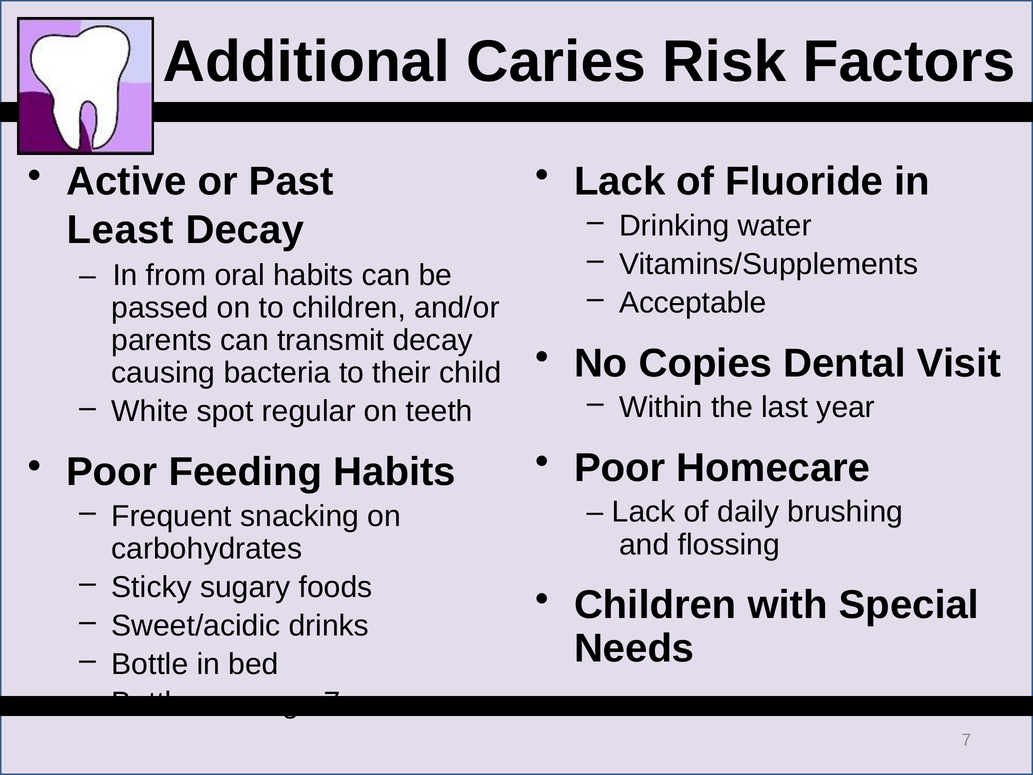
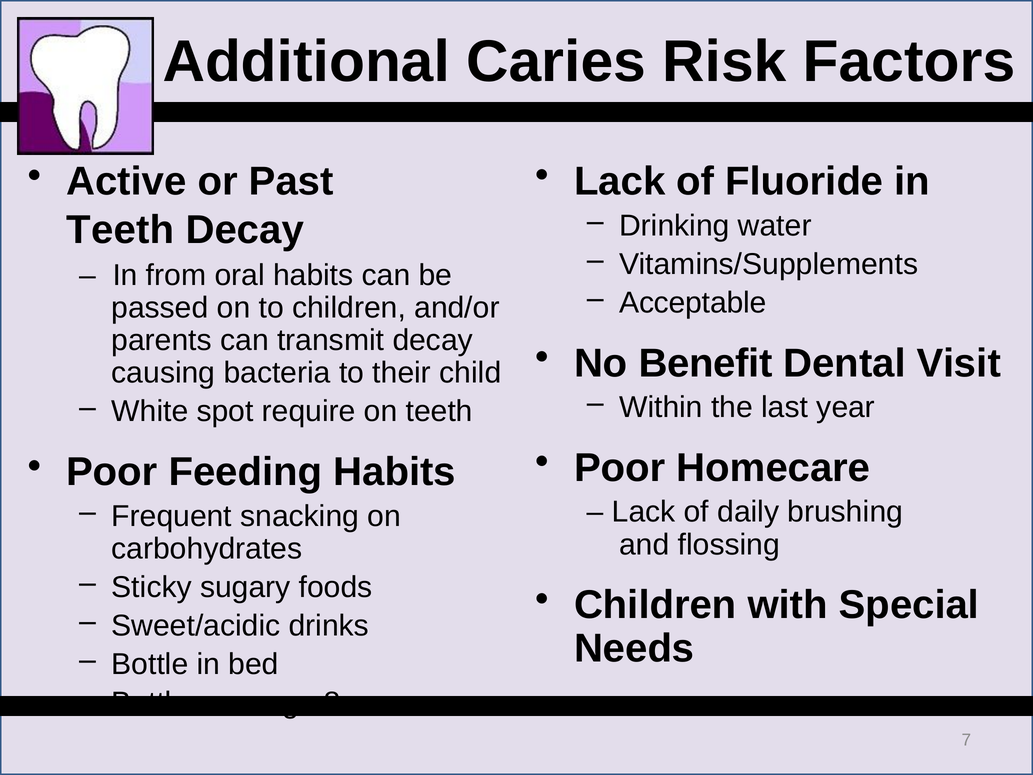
Least at (120, 230): Least -> Teeth
Copies: Copies -> Benefit
regular: regular -> require
age 7: 7 -> 8
